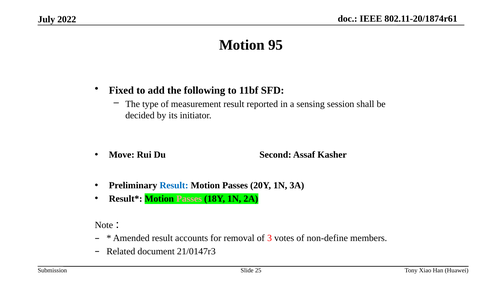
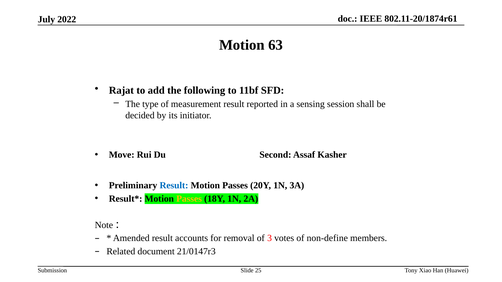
95: 95 -> 63
Fixed: Fixed -> Rajat
Passes at (189, 199) colour: pink -> yellow
